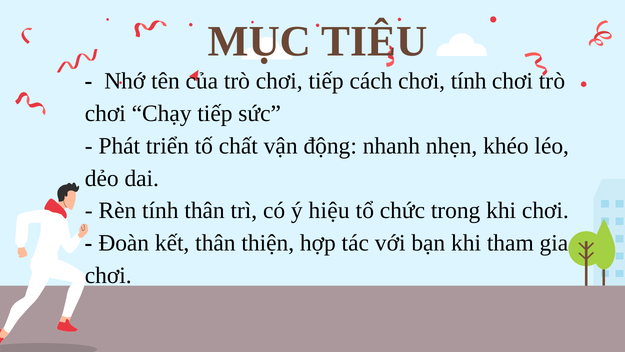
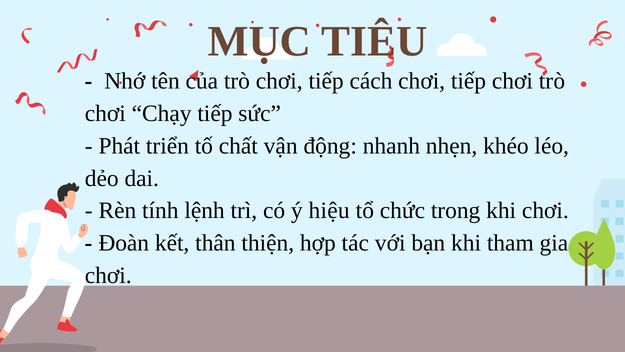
cách chơi tính: tính -> tiếp
tính thân: thân -> lệnh
